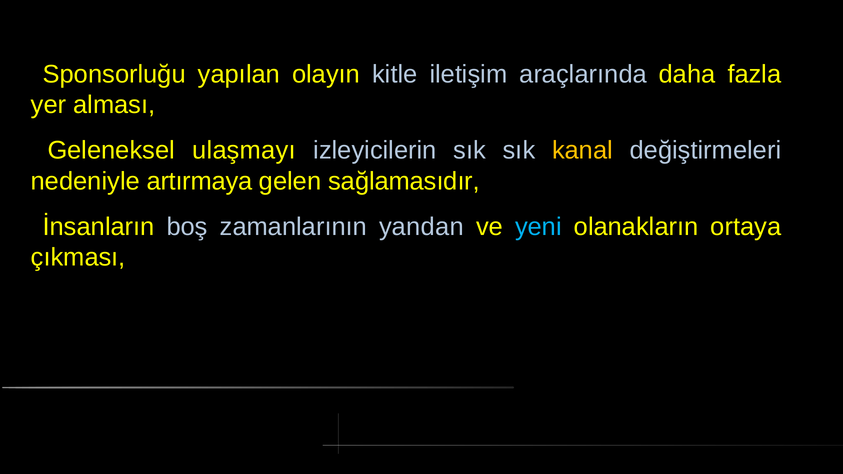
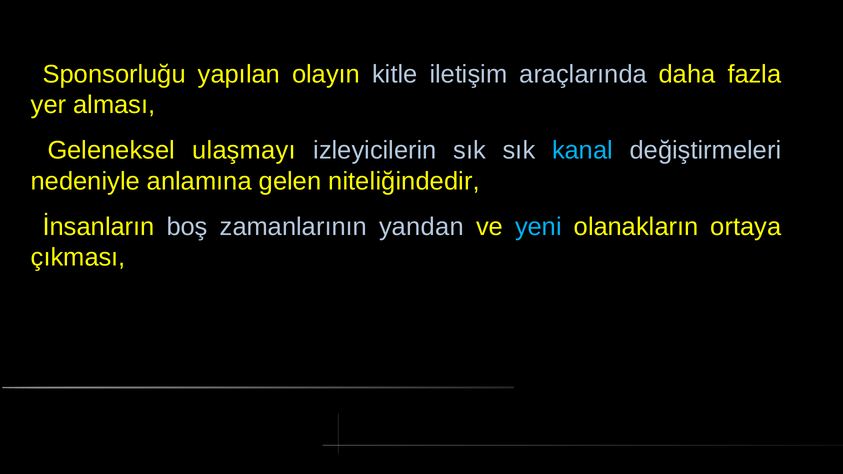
kanal colour: yellow -> light blue
artırmaya: artırmaya -> anlamına
sağlamasıdır: sağlamasıdır -> niteliğindedir
